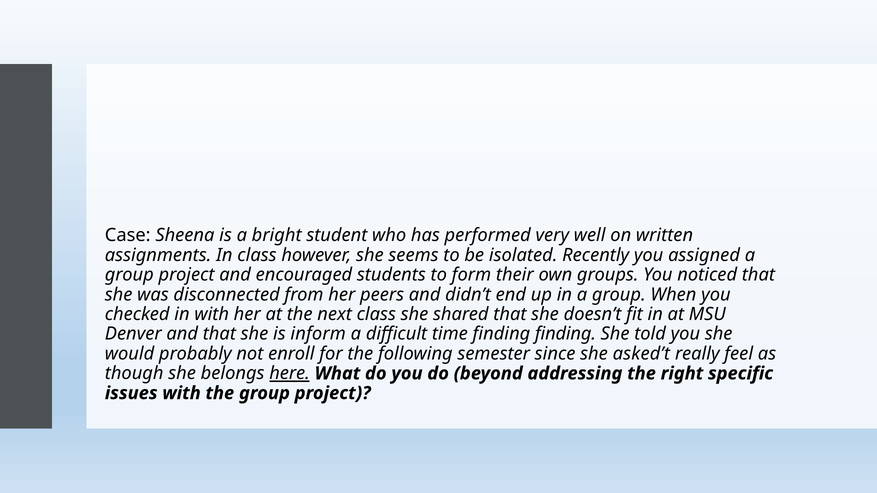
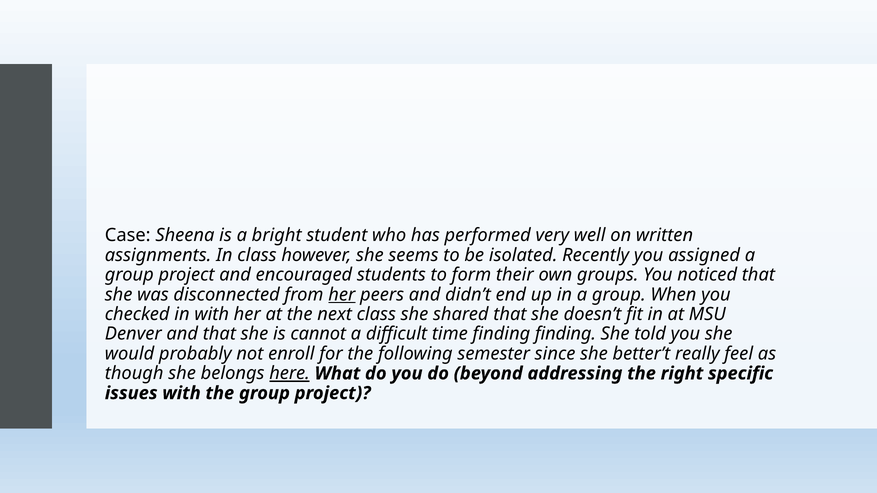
her at (342, 295) underline: none -> present
inform: inform -> cannot
asked’t: asked’t -> better’t
